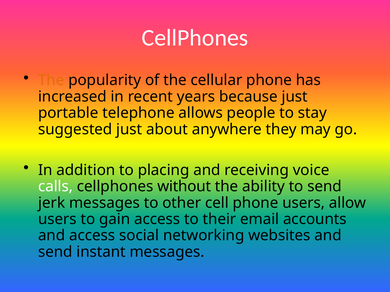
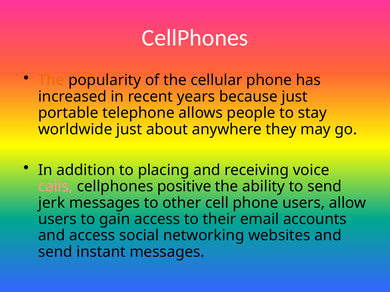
suggested: suggested -> worldwide
calls colour: white -> pink
without: without -> positive
